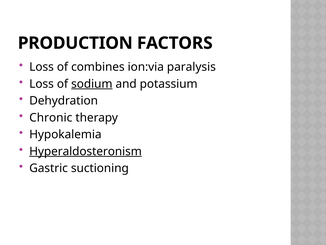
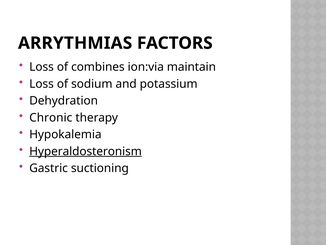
PRODUCTION: PRODUCTION -> ARRYTHMIAS
paralysis: paralysis -> maintain
sodium underline: present -> none
